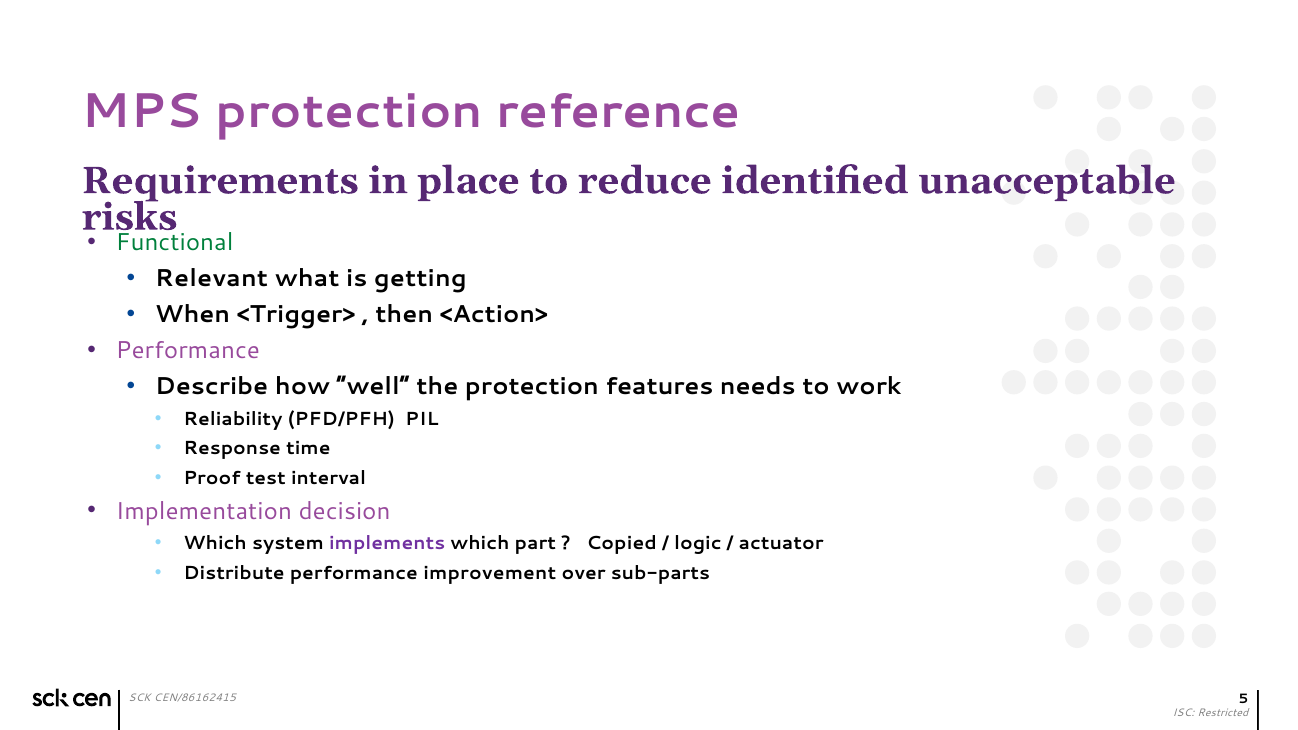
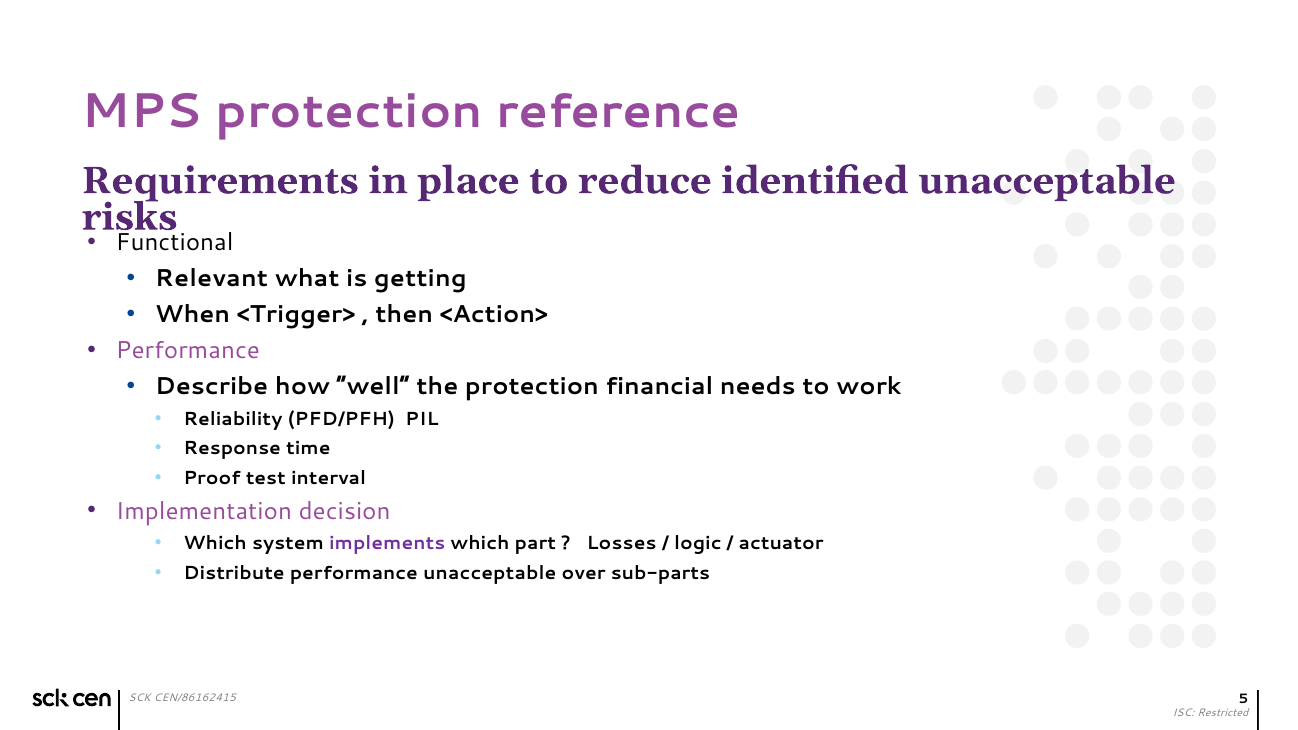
Functional colour: green -> black
features: features -> financial
Copied: Copied -> Losses
performance improvement: improvement -> unacceptable
